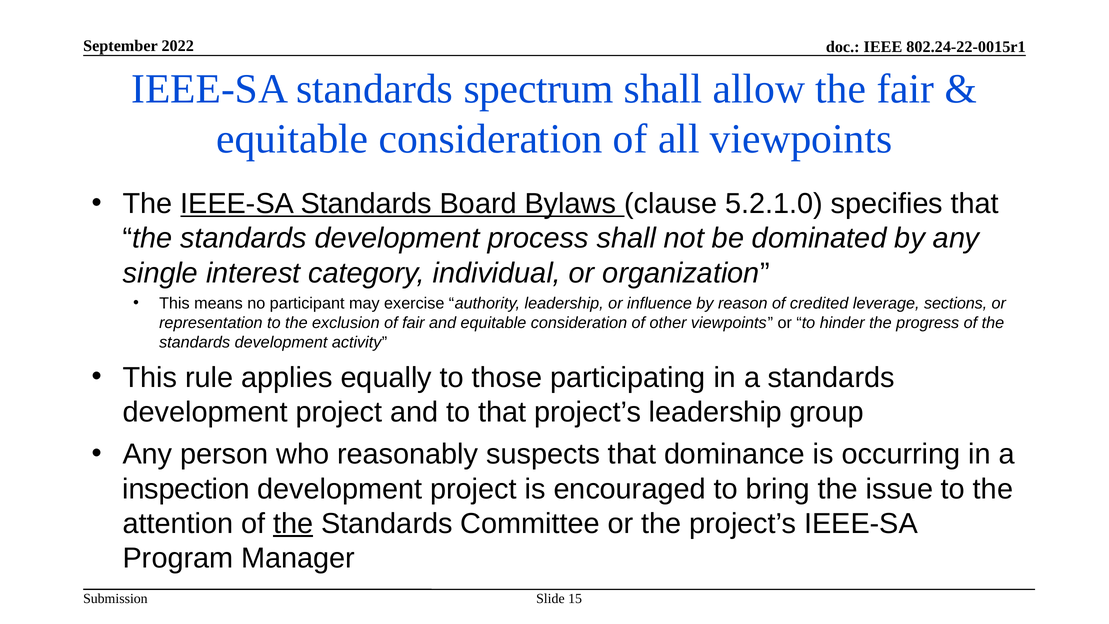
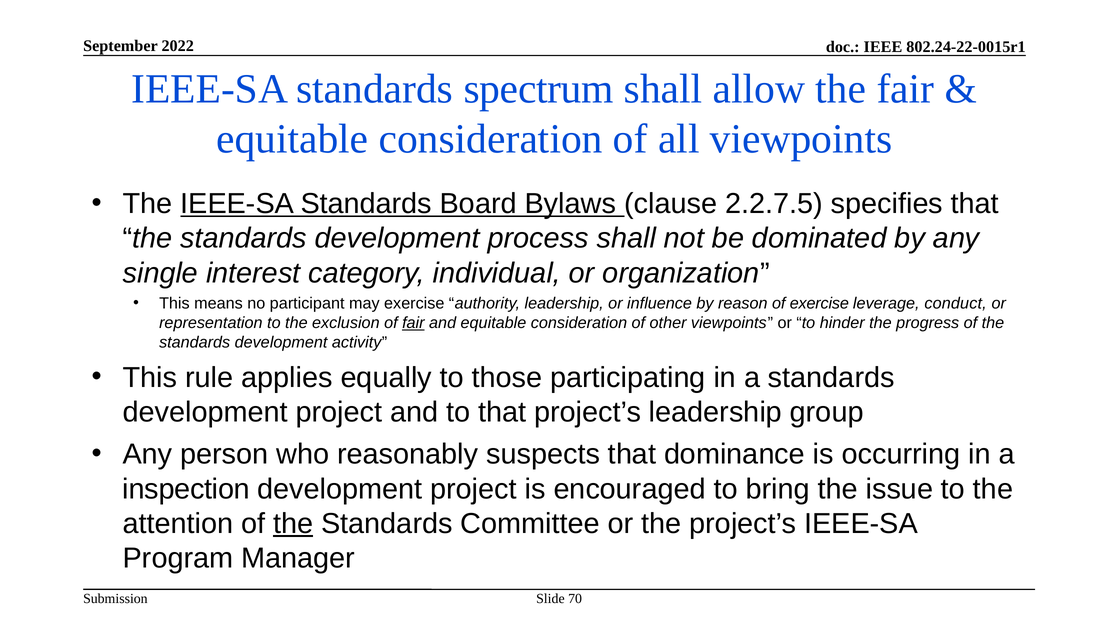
5.2.1.0: 5.2.1.0 -> 2.2.7.5
of credited: credited -> exercise
sections: sections -> conduct
fair at (413, 323) underline: none -> present
15: 15 -> 70
